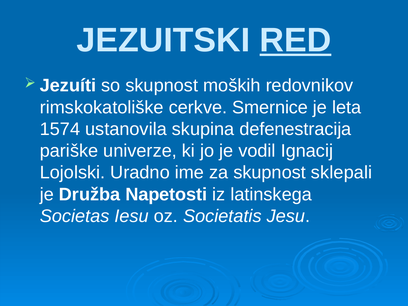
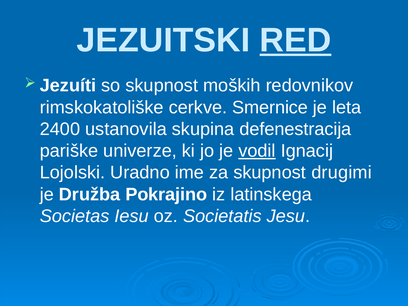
1574: 1574 -> 2400
vodil underline: none -> present
sklepali: sklepali -> drugimi
Napetosti: Napetosti -> Pokrajino
